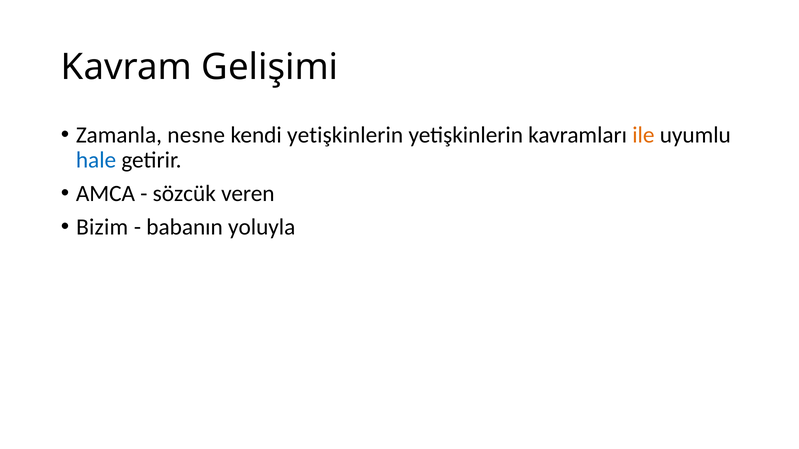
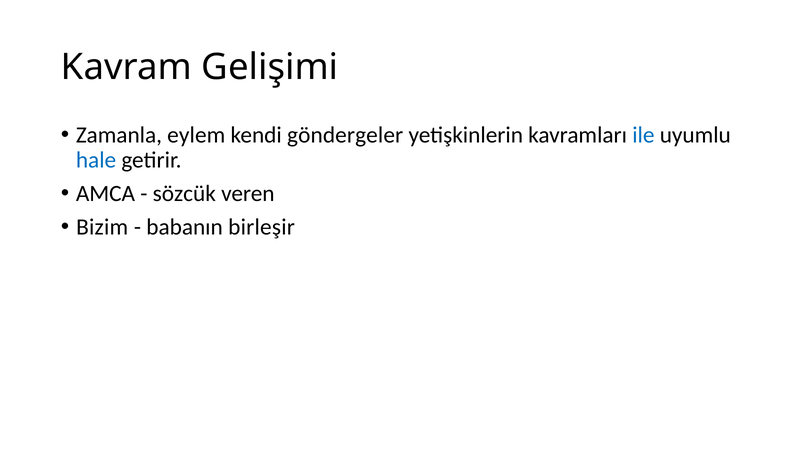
nesne: nesne -> eylem
kendi yetişkinlerin: yetişkinlerin -> göndergeler
ile colour: orange -> blue
yoluyla: yoluyla -> birleşir
